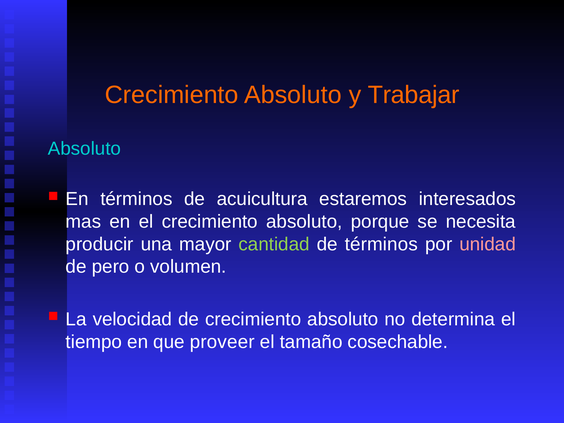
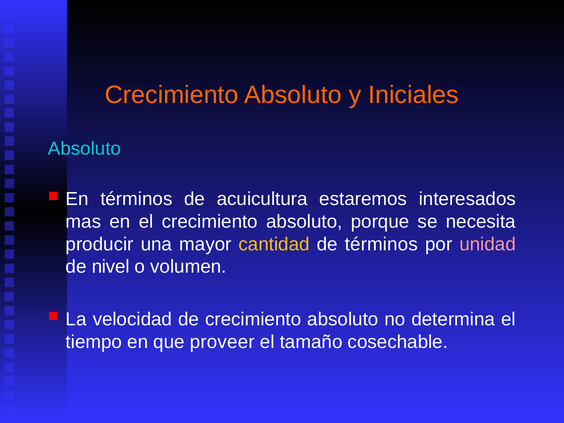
Trabajar: Trabajar -> Iniciales
cantidad colour: light green -> yellow
pero: pero -> nivel
